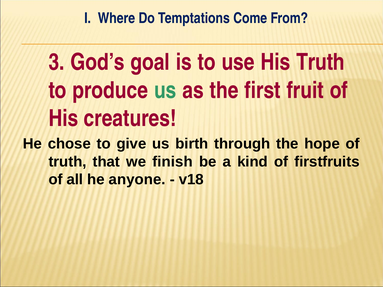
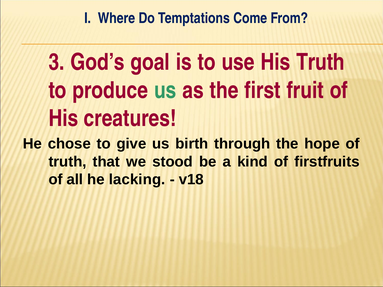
finish: finish -> stood
anyone: anyone -> lacking
